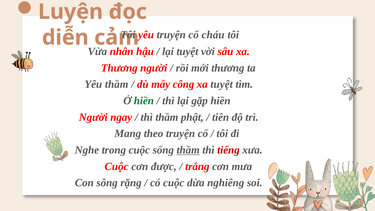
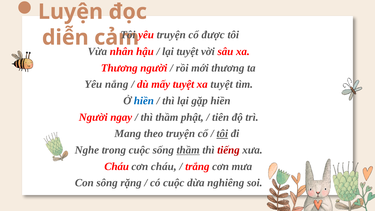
cháu: cháu -> được
Yêu thầm: thầm -> nắng
mấy công: công -> tuyệt
hiền at (144, 101) colour: green -> blue
tôi at (222, 134) underline: none -> present
Cuộc at (117, 166): Cuộc -> Cháu
cơn được: được -> cháu
